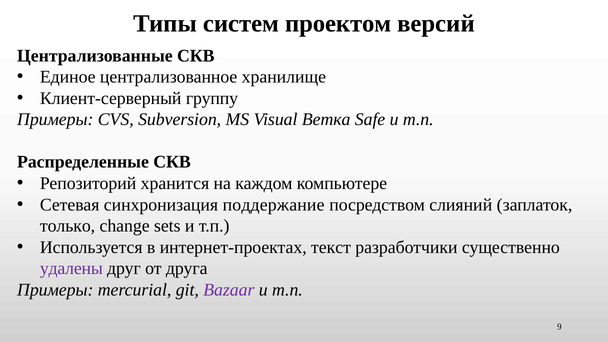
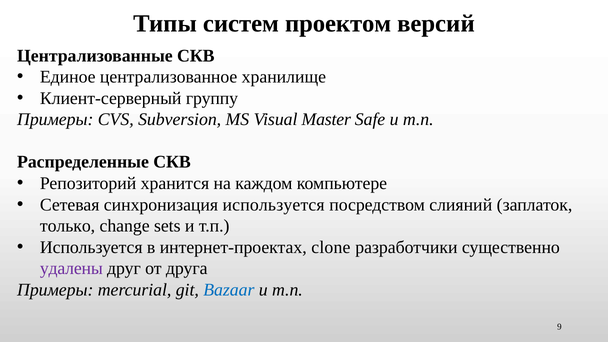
Ветка: Ветка -> Master
синхронизация поддержание: поддержание -> используется
текст: текст -> clone
Bazaar colour: purple -> blue
